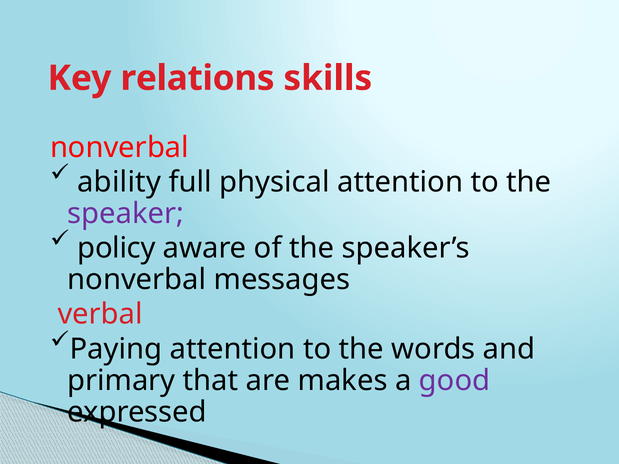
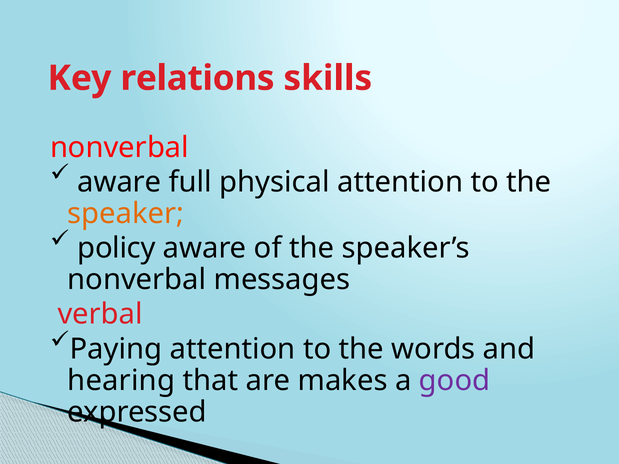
ability at (119, 182): ability -> aware
speaker colour: purple -> orange
primary: primary -> hearing
